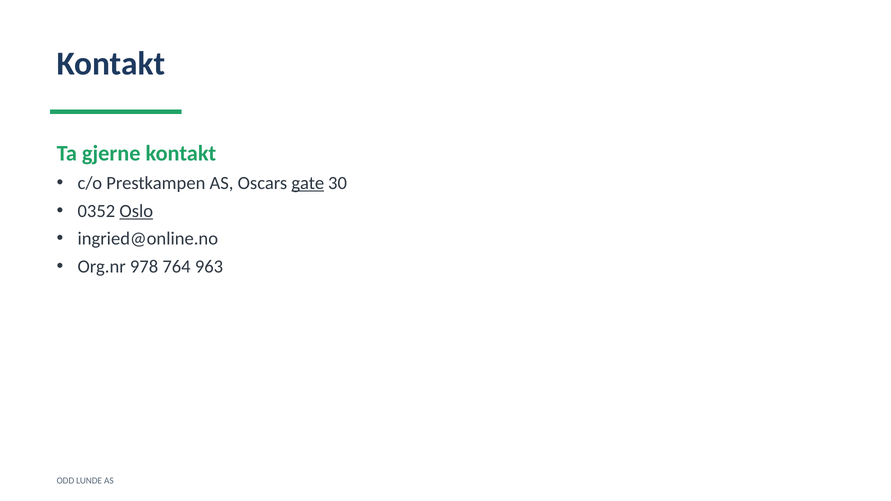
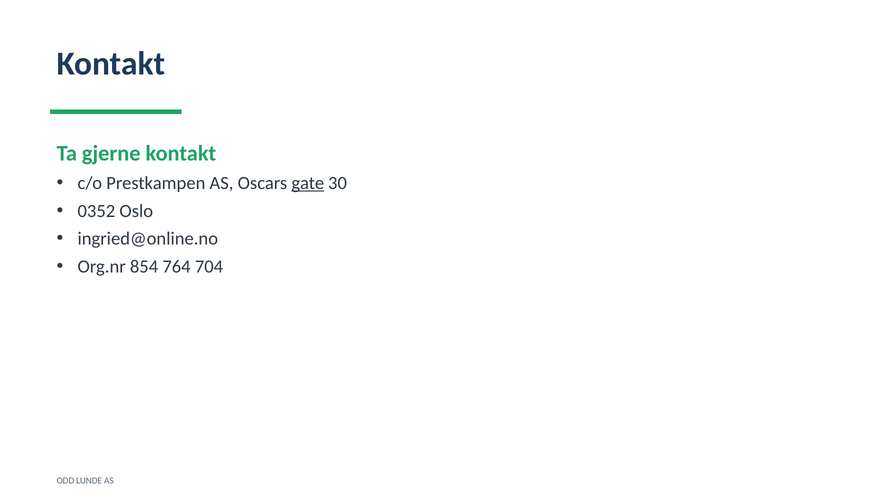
Oslo underline: present -> none
978: 978 -> 854
963: 963 -> 704
